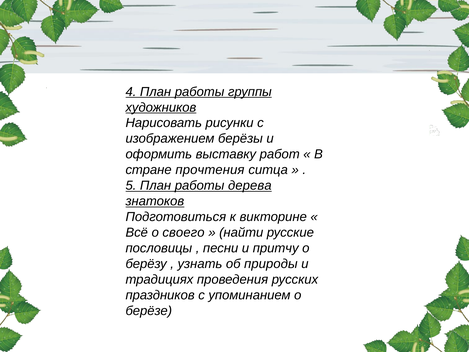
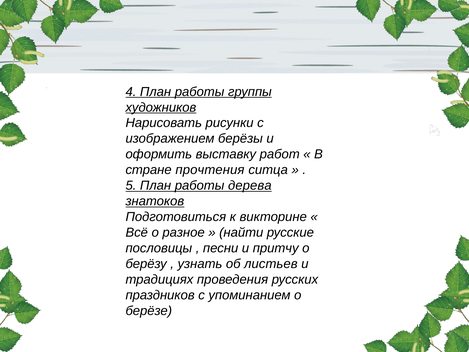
своего: своего -> разное
природы: природы -> листьев
